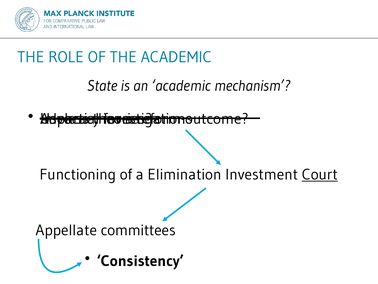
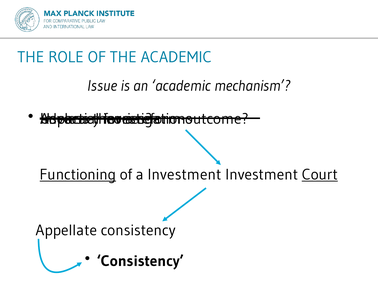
State: State -> Issue
Functioning underline: none -> present
a Elimination: Elimination -> Investment
Appellate committees: committees -> consistency
